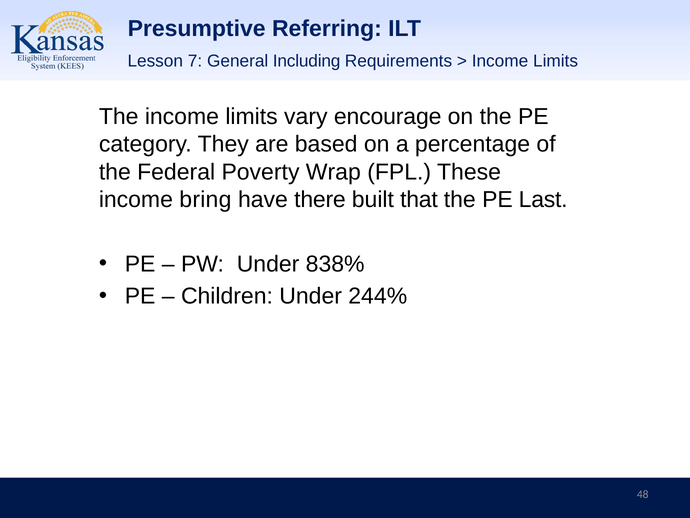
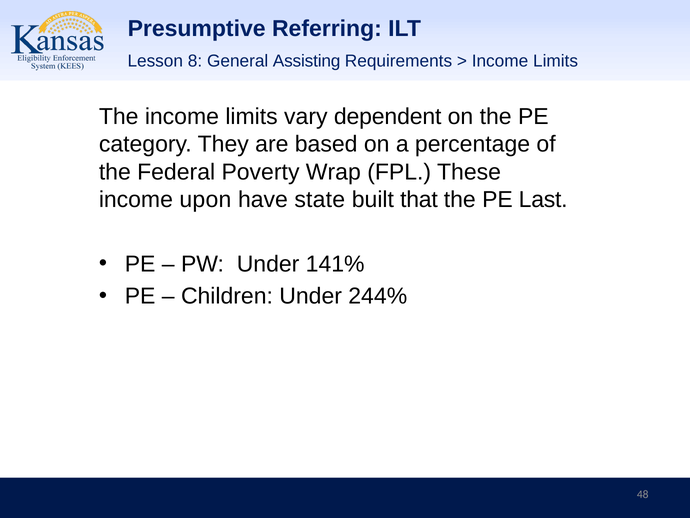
7: 7 -> 8
Including: Including -> Assisting
encourage: encourage -> dependent
bring: bring -> upon
there: there -> state
838%: 838% -> 141%
